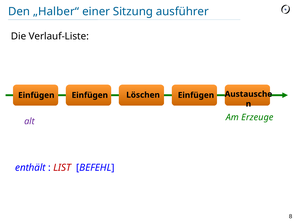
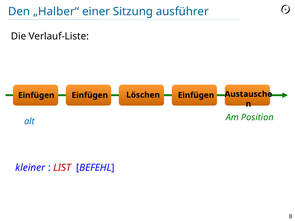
alt colour: purple -> blue
Erzeuge: Erzeuge -> Position
enthält: enthält -> kleiner
